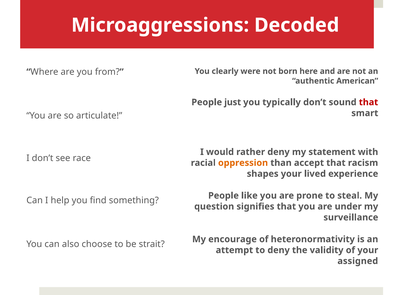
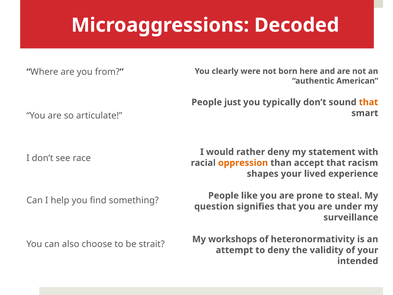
that at (369, 102) colour: red -> orange
encourage: encourage -> workshops
assigned: assigned -> intended
